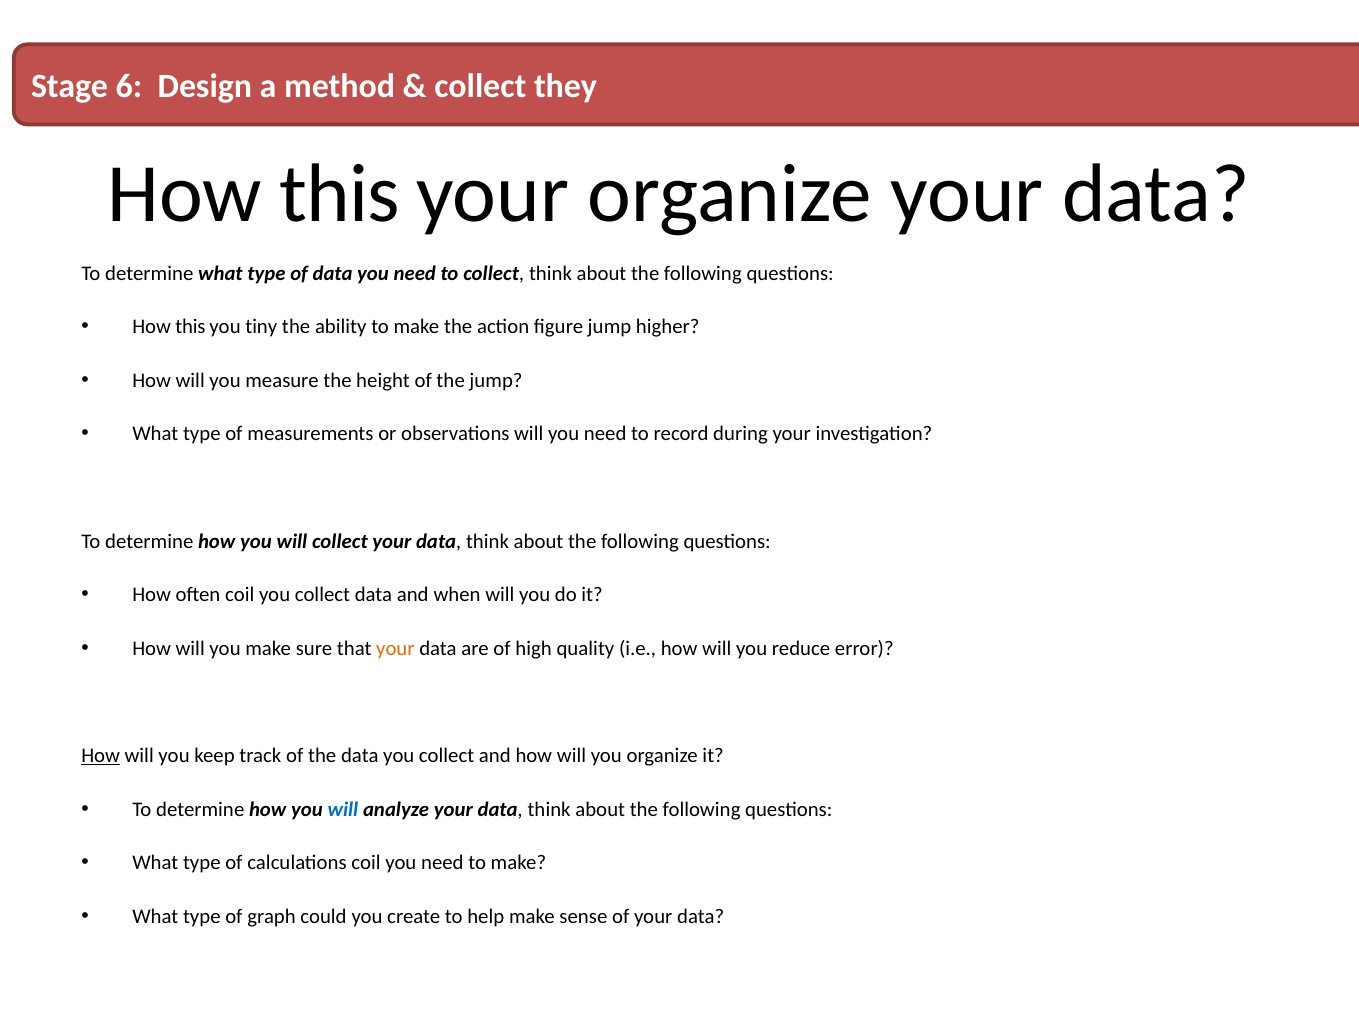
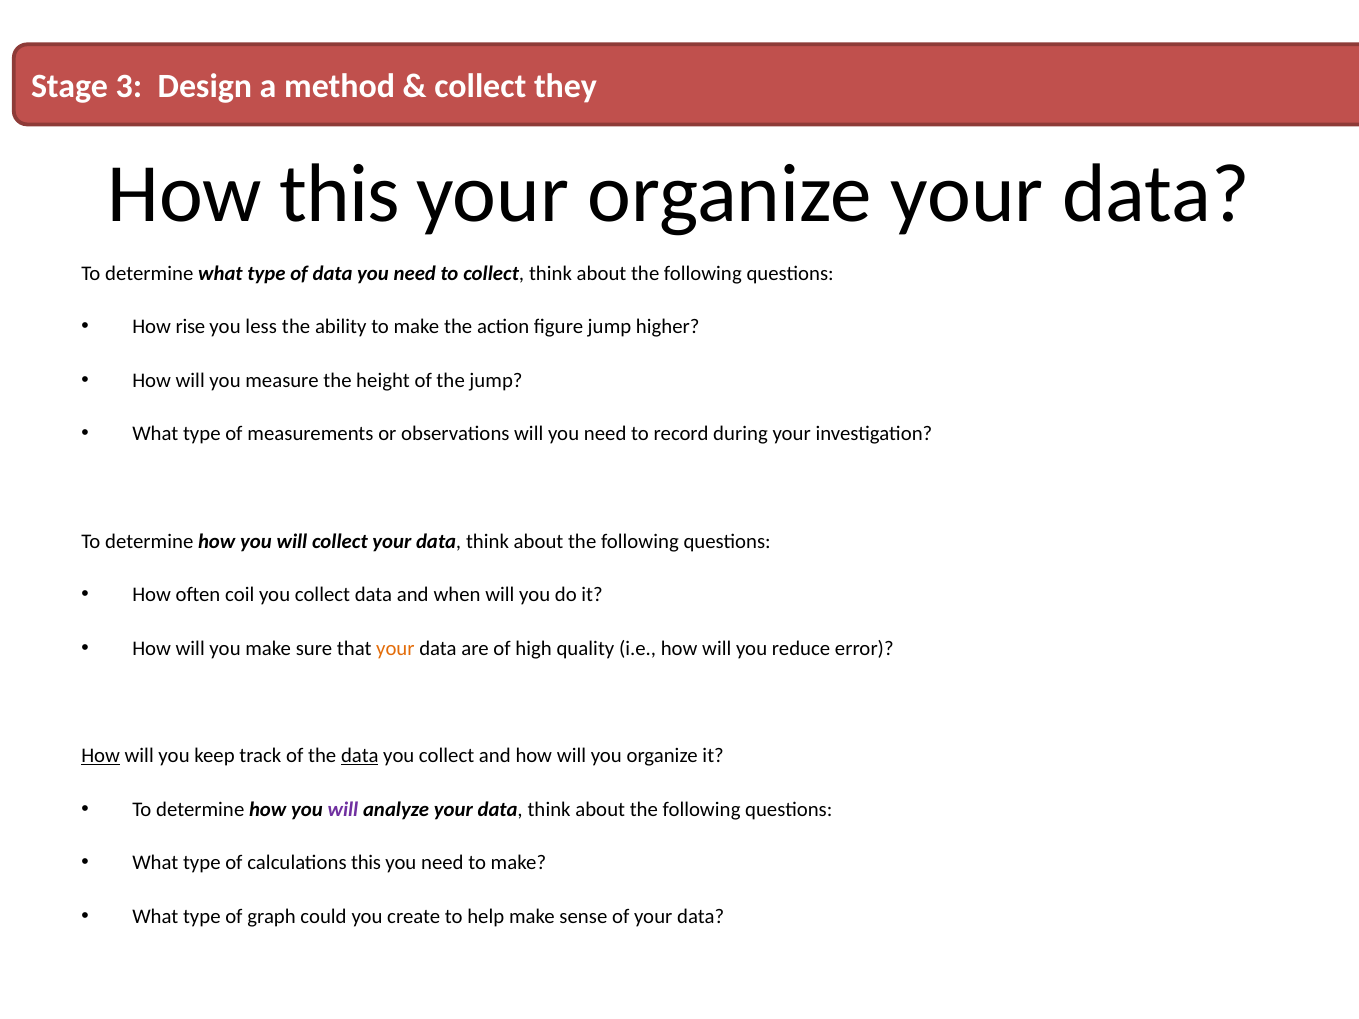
6: 6 -> 3
this at (190, 327): this -> rise
tiny: tiny -> less
data at (360, 756) underline: none -> present
will at (343, 809) colour: blue -> purple
calculations coil: coil -> this
